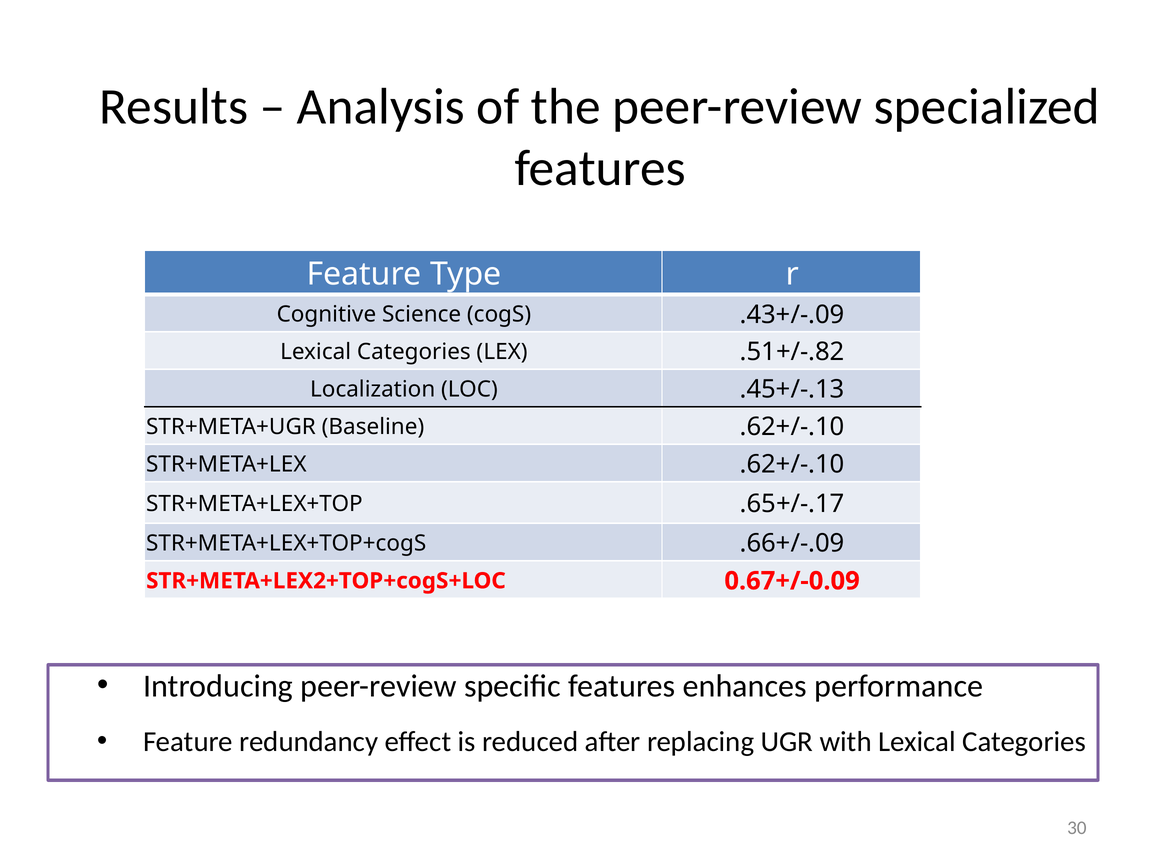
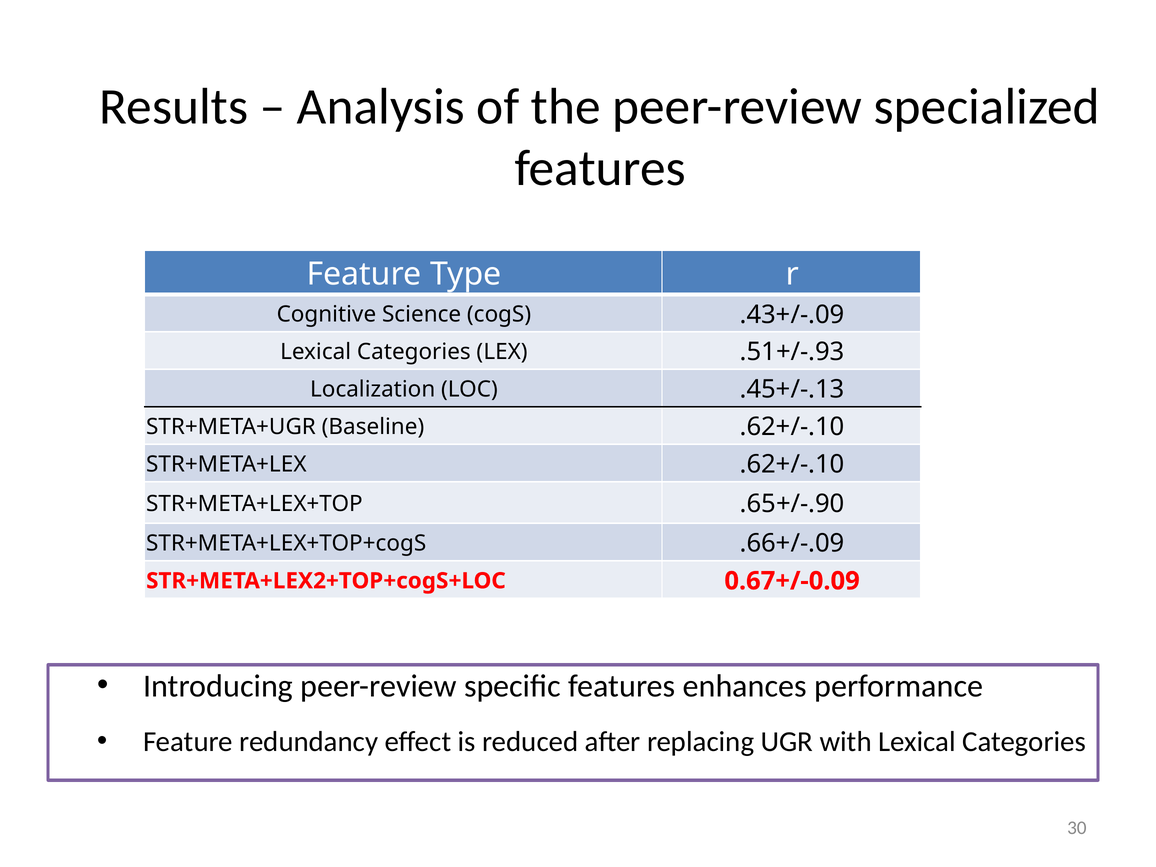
.51+/-.82: .51+/-.82 -> .51+/-.93
.65+/-.17: .65+/-.17 -> .65+/-.90
